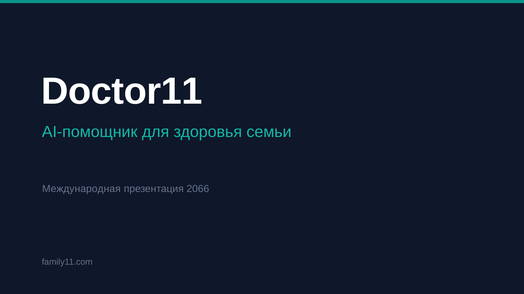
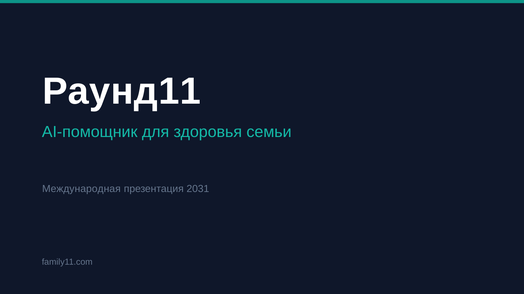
Doctor11: Doctor11 -> Раунд11
2066: 2066 -> 2031
